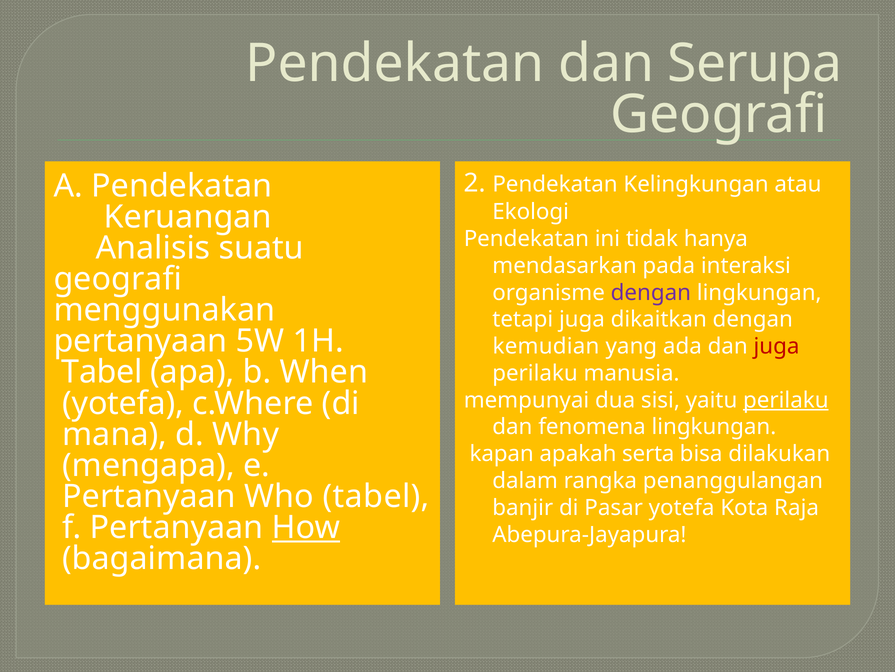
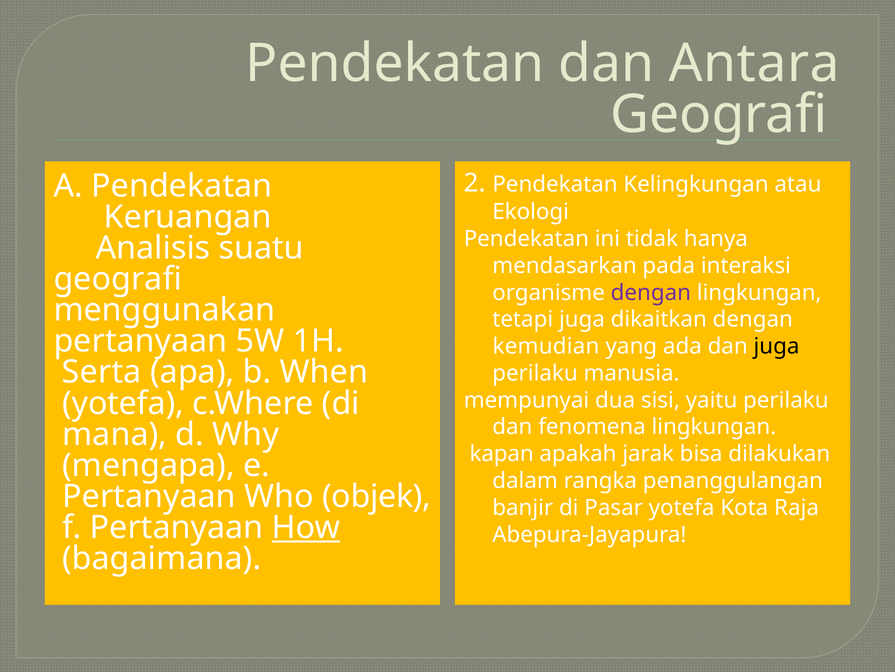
Serupa: Serupa -> Antara
juga at (777, 346) colour: red -> black
Tabel at (102, 372): Tabel -> Serta
perilaku at (786, 400) underline: present -> none
serta: serta -> jarak
Who tabel: tabel -> objek
